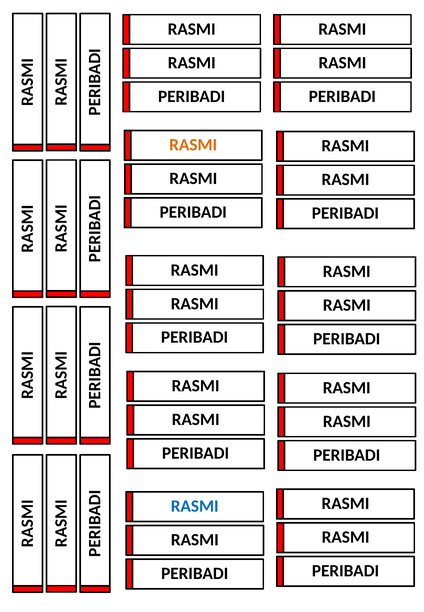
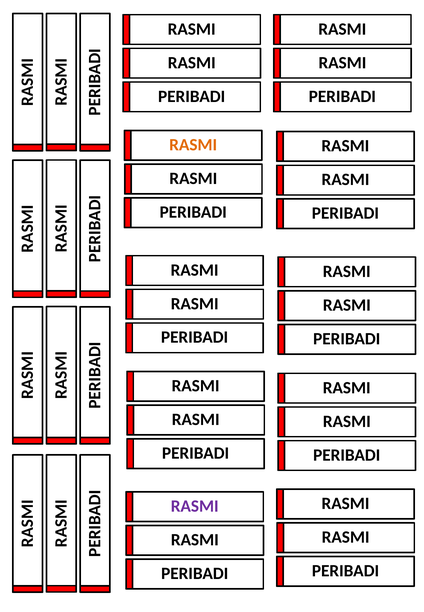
RASMI at (195, 506) colour: blue -> purple
